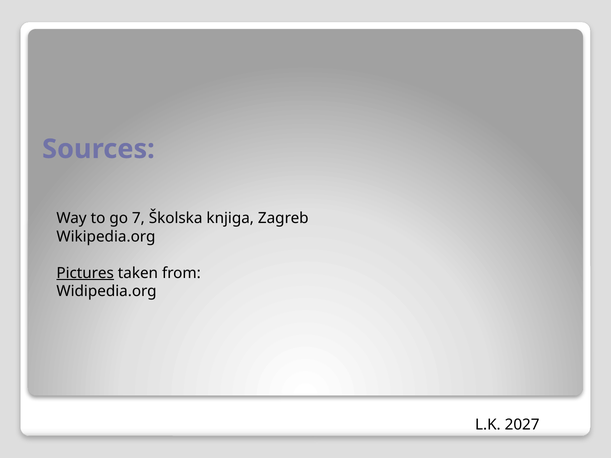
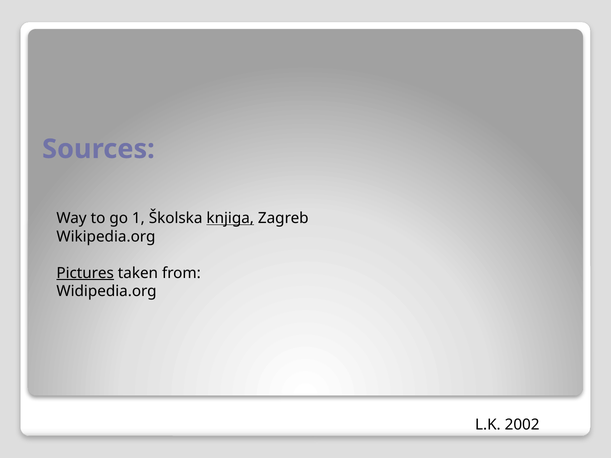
7: 7 -> 1
knjiga underline: none -> present
2027: 2027 -> 2002
